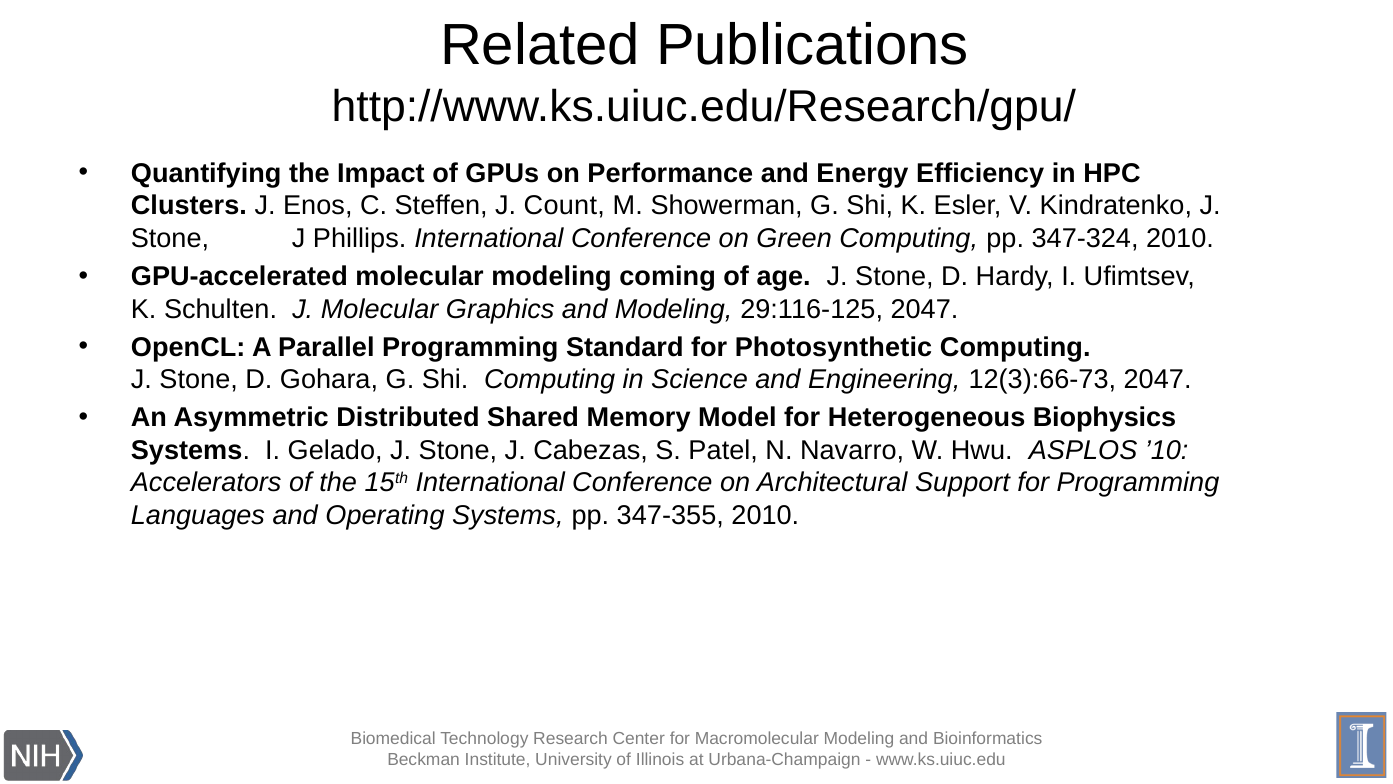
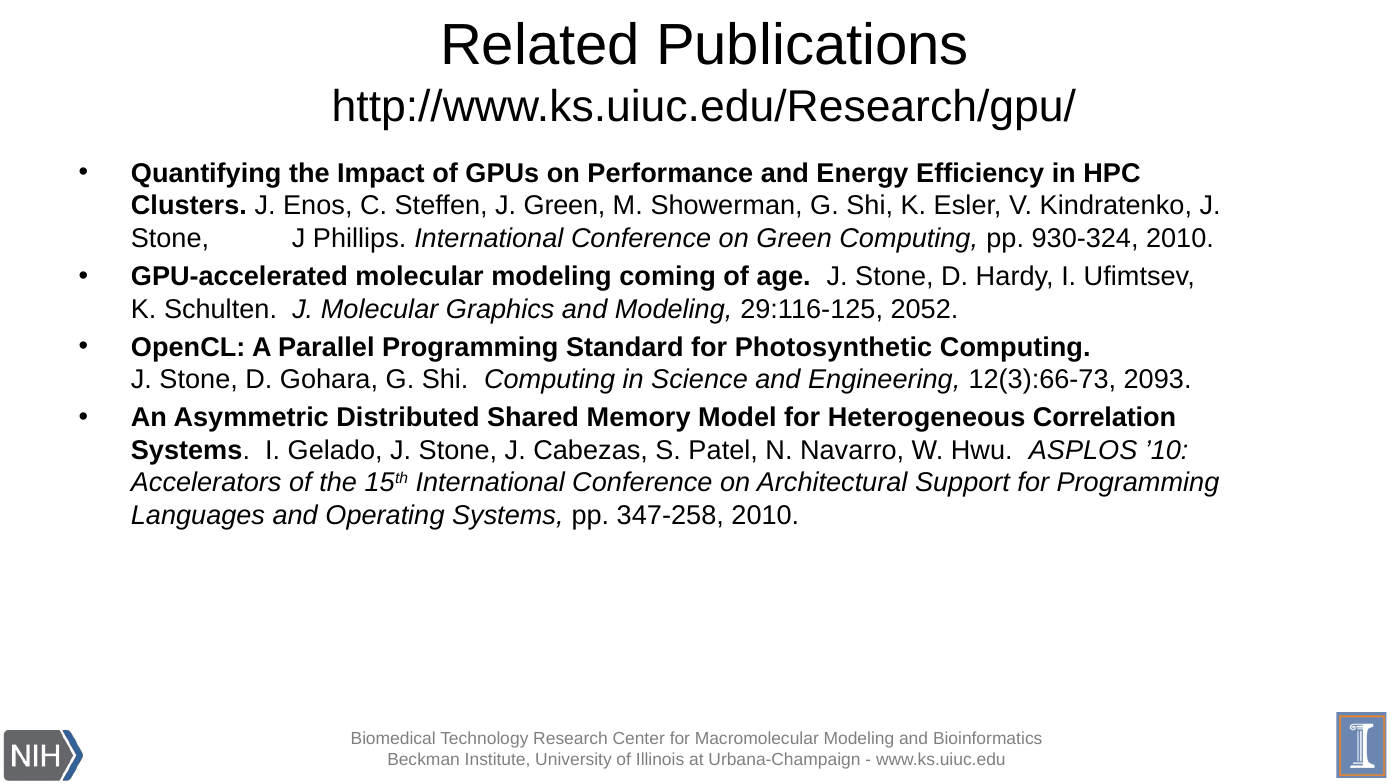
J Count: Count -> Green
347-324: 347-324 -> 930-324
29:116-125 2047: 2047 -> 2052
12(3):66-73 2047: 2047 -> 2093
Biophysics: Biophysics -> Correlation
347-355: 347-355 -> 347-258
